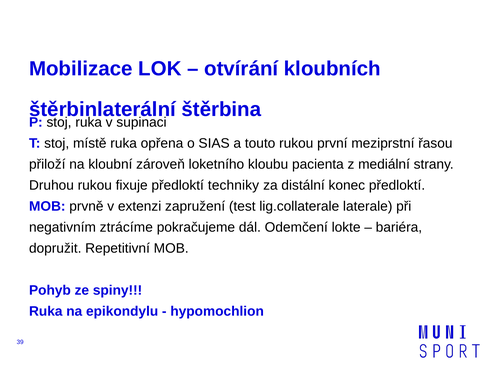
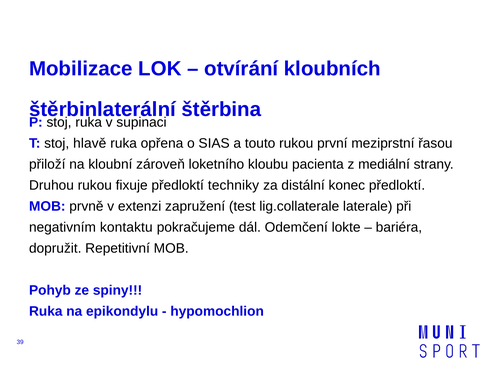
místě: místě -> hlavě
ztrácíme: ztrácíme -> kontaktu
